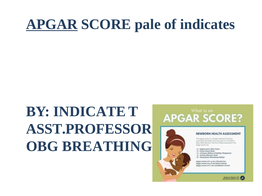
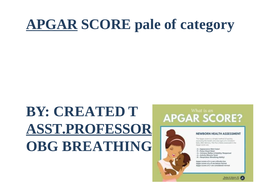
indicates: indicates -> category
INDICATE: INDICATE -> CREATED
ASST.PROFESSOR underline: none -> present
